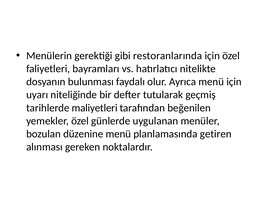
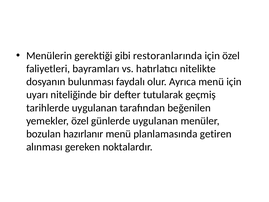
tarihlerde maliyetleri: maliyetleri -> uygulanan
düzenine: düzenine -> hazırlanır
